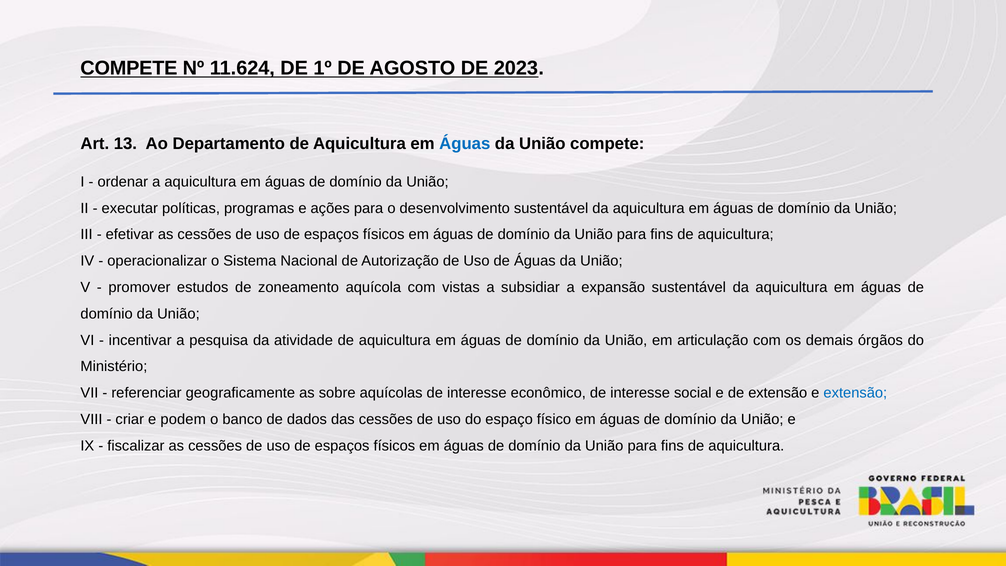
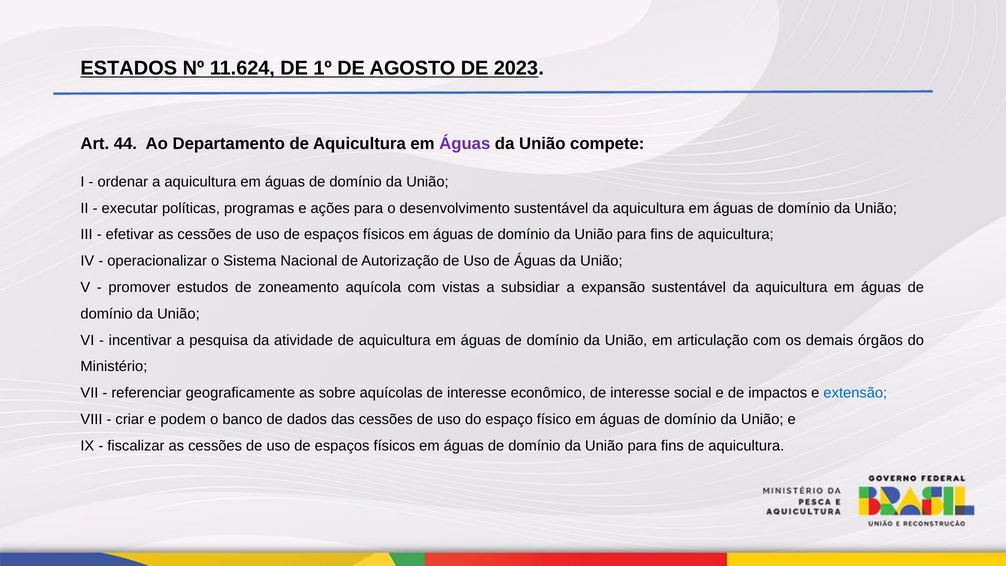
COMPETE at (129, 68): COMPETE -> ESTADOS
13: 13 -> 44
Águas at (465, 144) colour: blue -> purple
de extensão: extensão -> impactos
